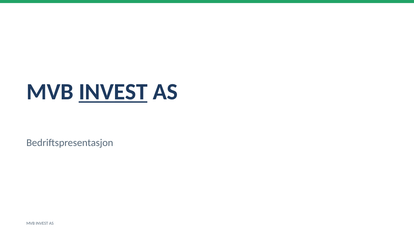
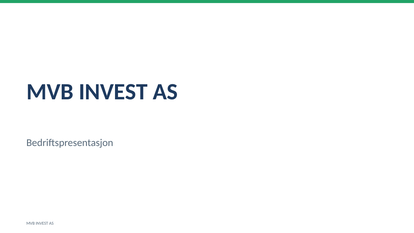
INVEST at (113, 92) underline: present -> none
